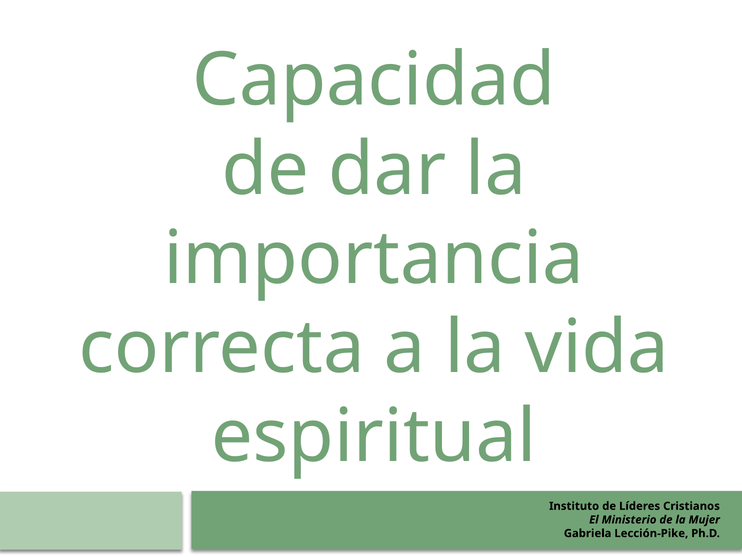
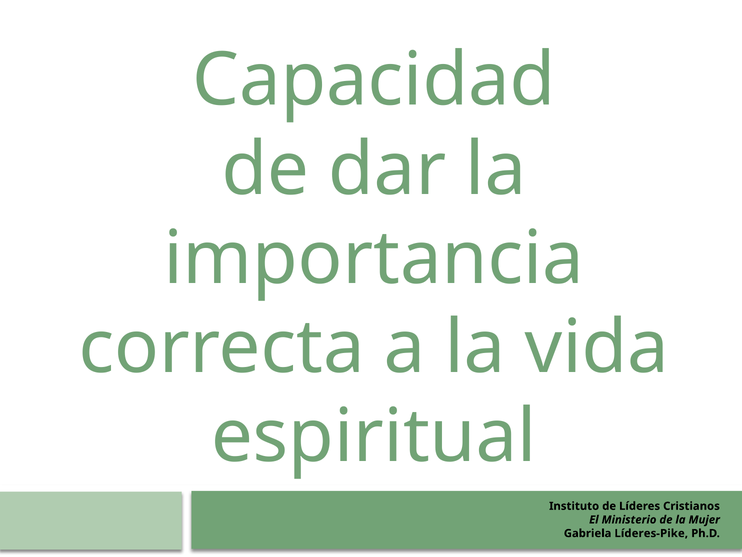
Lección-Pike: Lección-Pike -> Líderes-Pike
